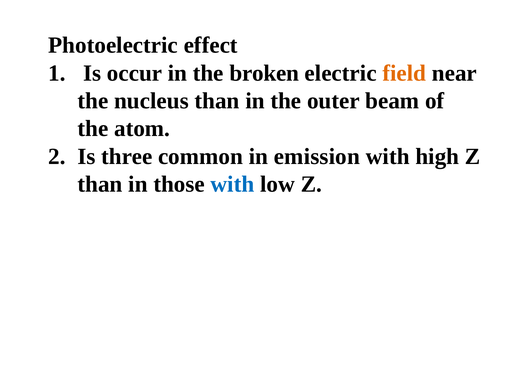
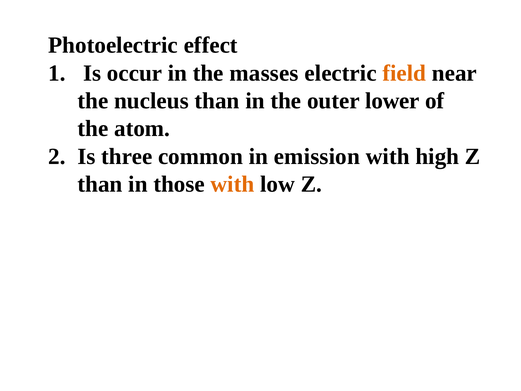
broken: broken -> masses
beam: beam -> lower
with at (232, 184) colour: blue -> orange
